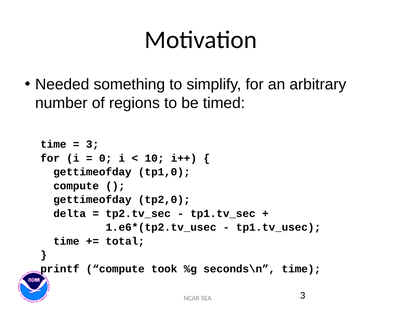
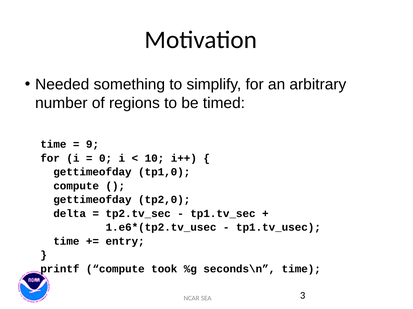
3 at (93, 145): 3 -> 9
total: total -> entry
